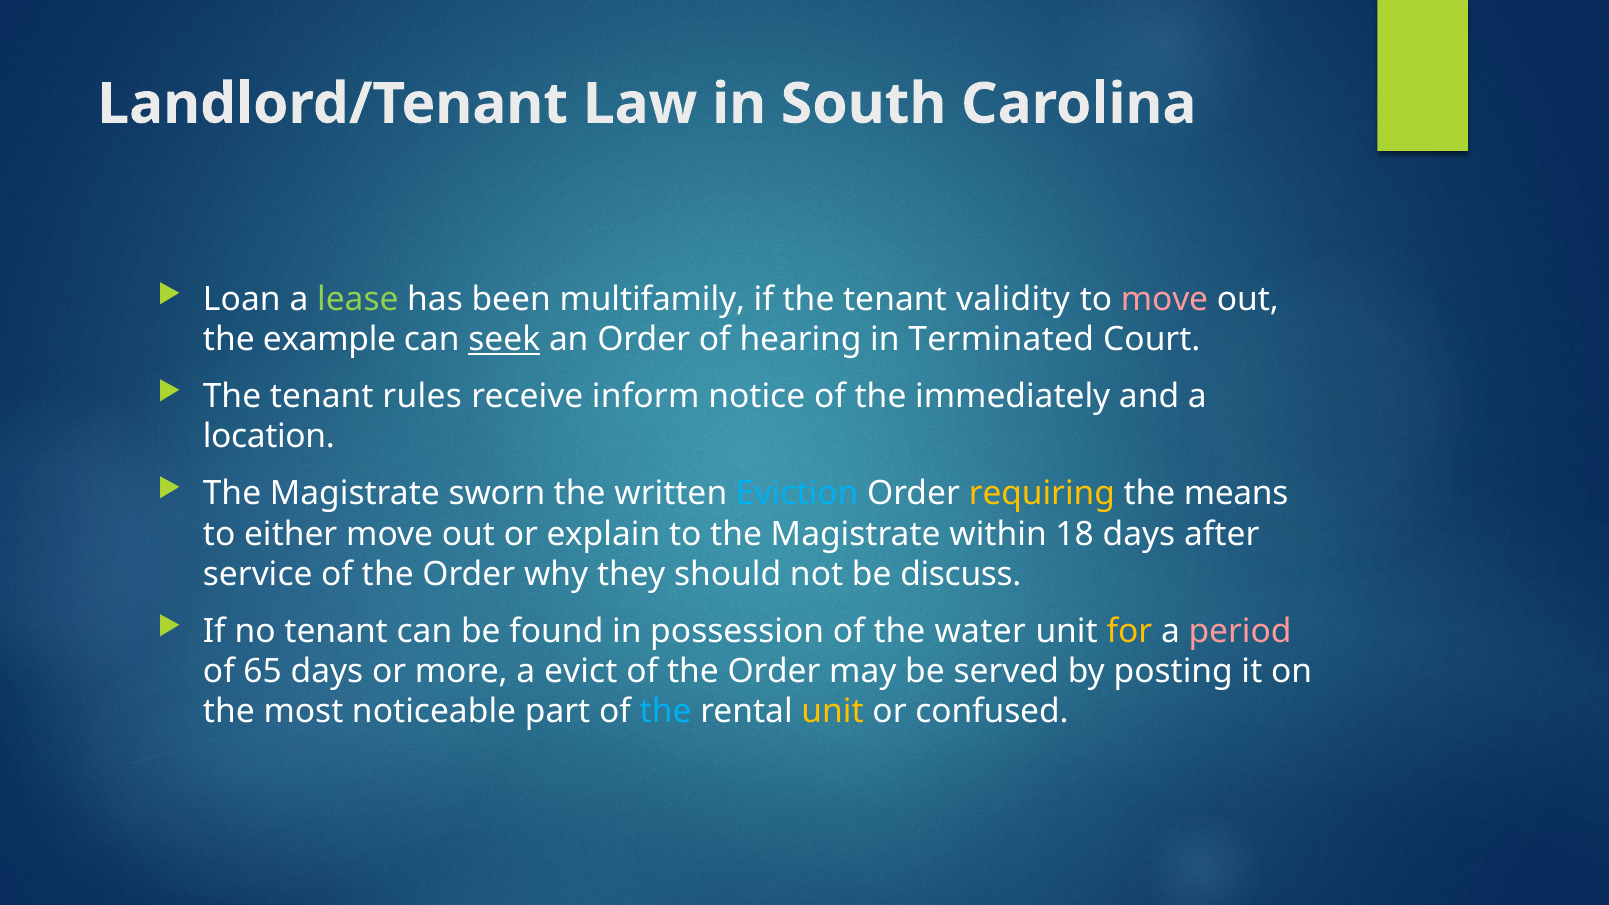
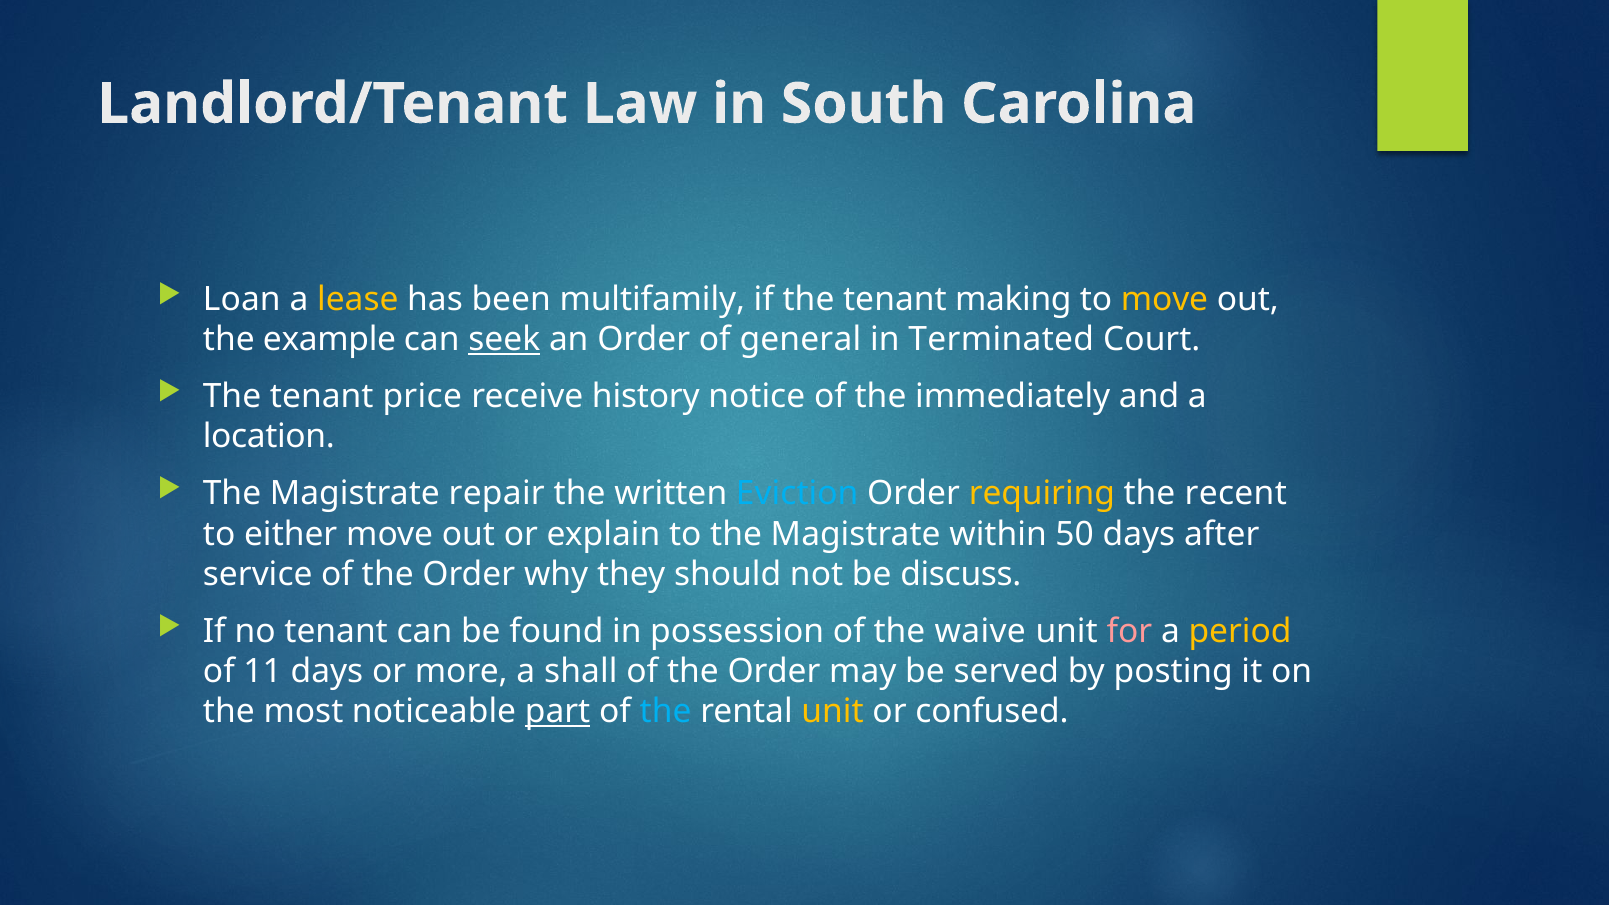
lease colour: light green -> yellow
validity: validity -> making
move at (1165, 299) colour: pink -> yellow
hearing: hearing -> general
rules: rules -> price
inform: inform -> history
sworn: sworn -> repair
means: means -> recent
18: 18 -> 50
water: water -> waive
for colour: yellow -> pink
period colour: pink -> yellow
65: 65 -> 11
evict: evict -> shall
part underline: none -> present
